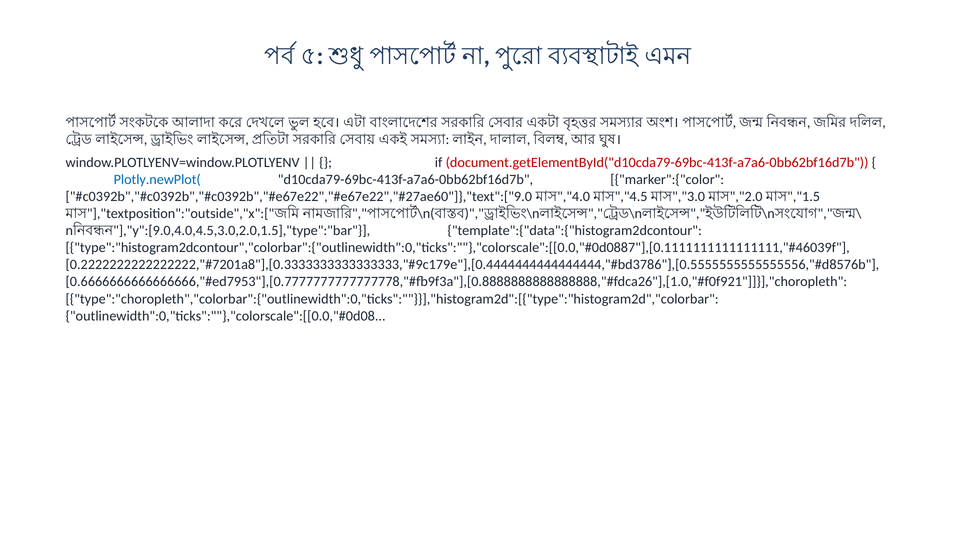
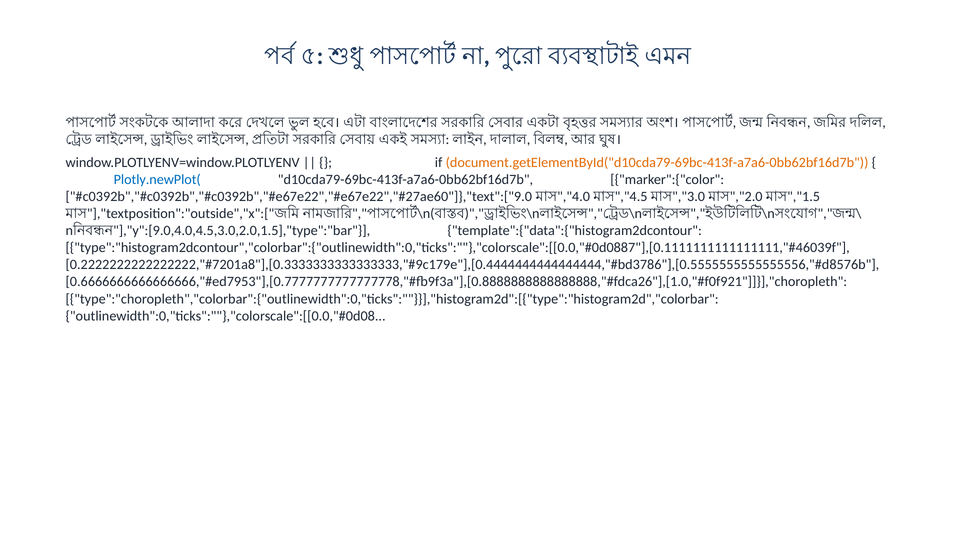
document.getElementById("d10cda79-69bc-413f-a7a6-0bb62bf16d7b colour: red -> orange
